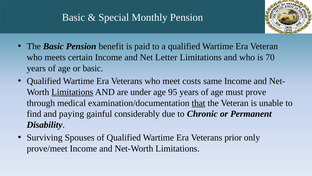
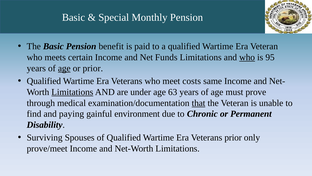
Letter: Letter -> Funds
who at (247, 57) underline: none -> present
70: 70 -> 95
age at (64, 68) underline: none -> present
or basic: basic -> prior
95: 95 -> 63
considerably: considerably -> environment
